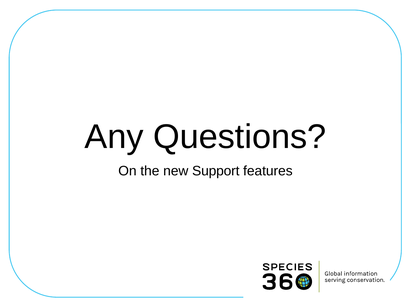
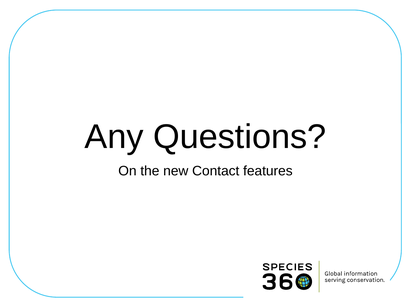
Support: Support -> Contact
